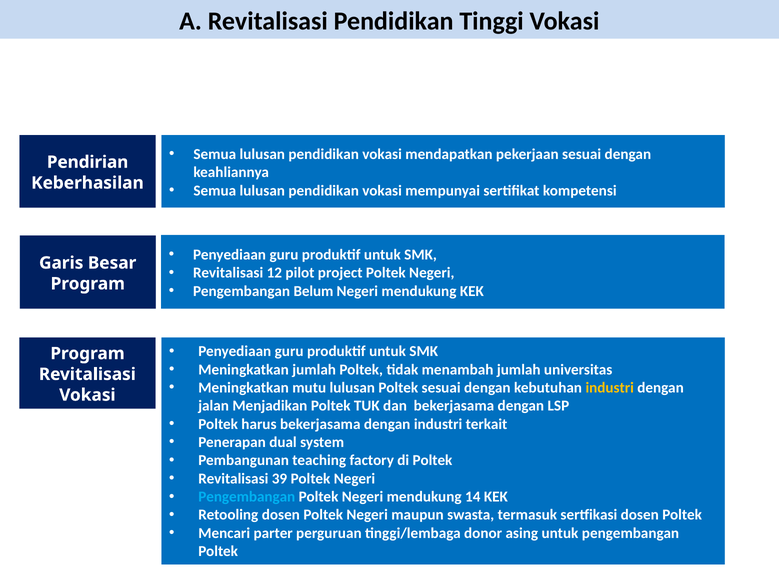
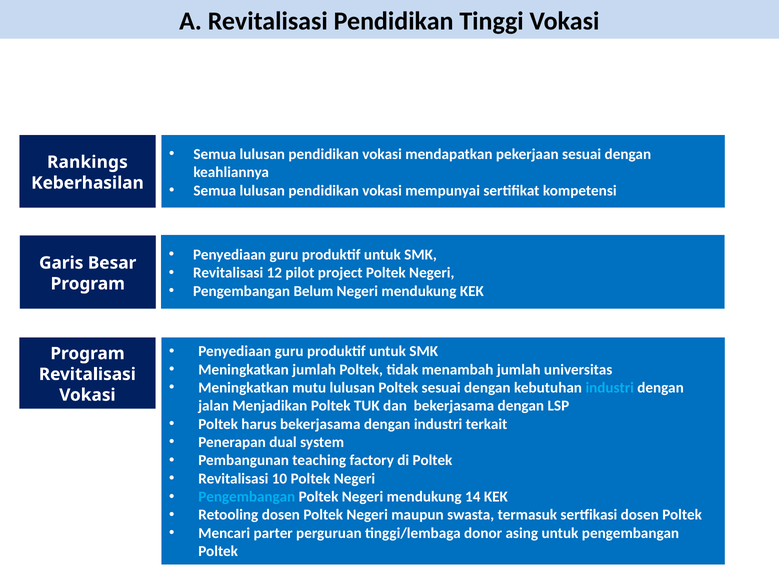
Pendirian: Pendirian -> Rankings
industri at (610, 388) colour: yellow -> light blue
39: 39 -> 10
